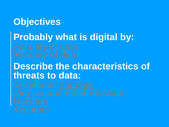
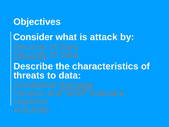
Probably: Probably -> Consider
digital: digital -> attack
Security at (30, 55) underline: none -> present
